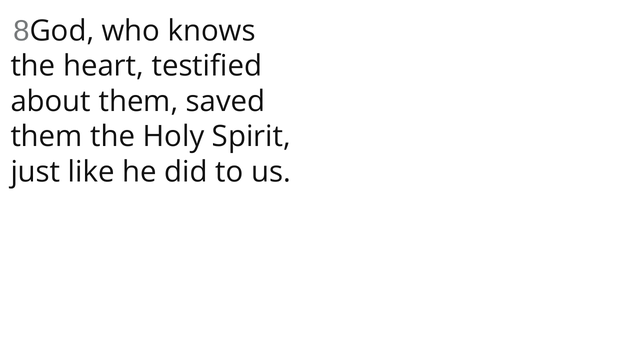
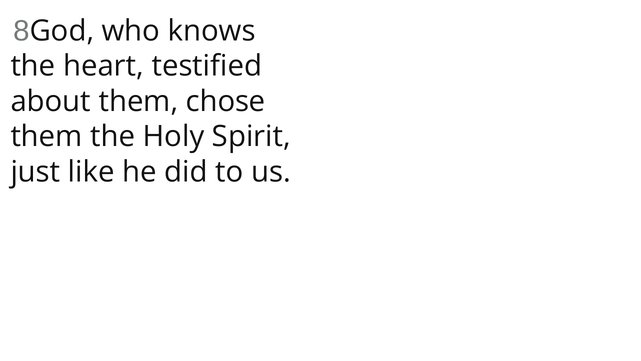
saved: saved -> chose
